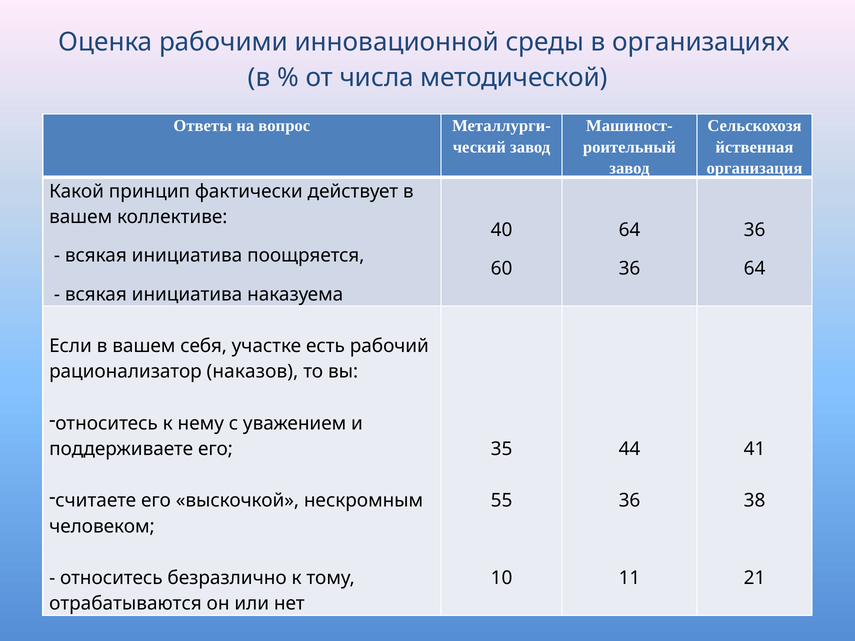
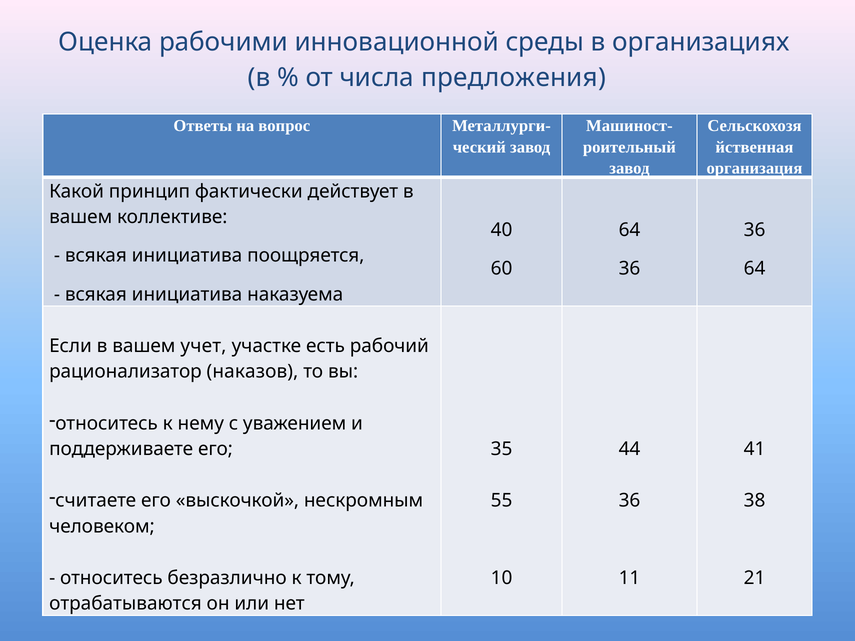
методической: методической -> предложения
себя: себя -> учет
